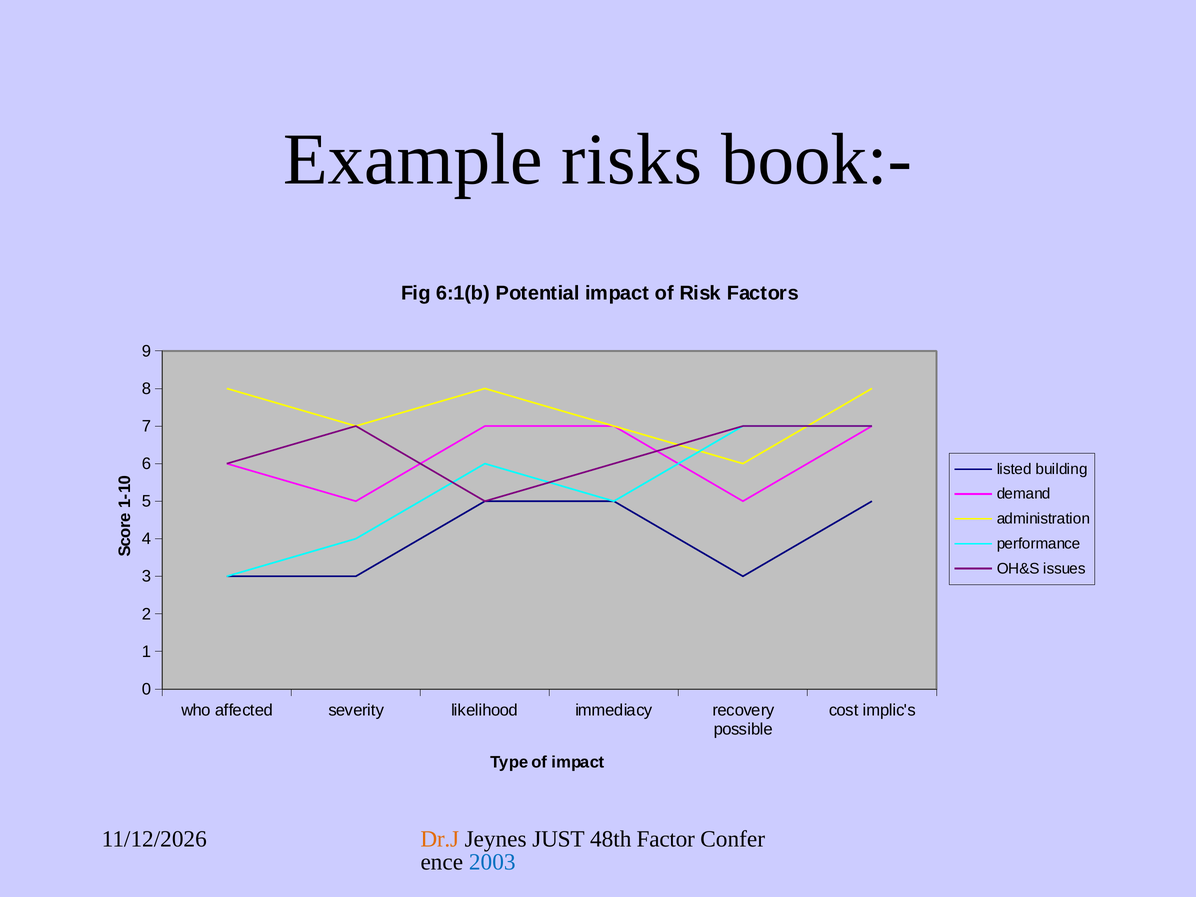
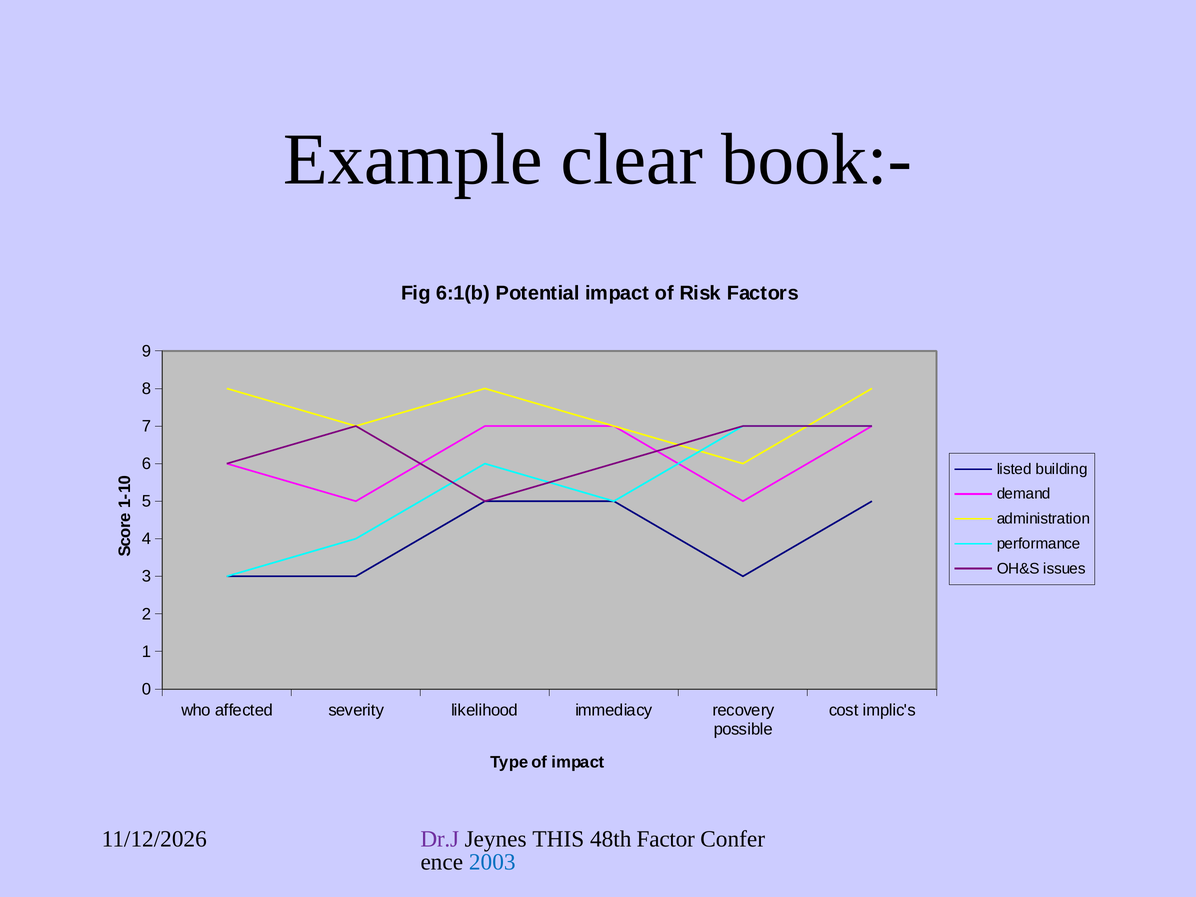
risks: risks -> clear
Dr.J colour: orange -> purple
JUST: JUST -> THIS
